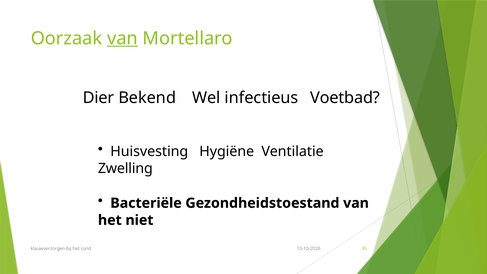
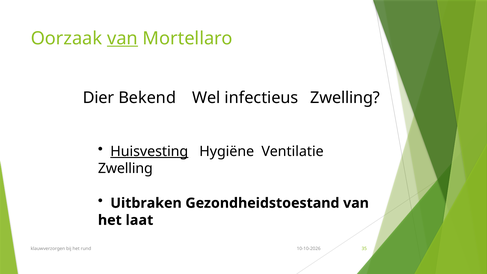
infectieus Voetbad: Voetbad -> Zwelling
Huisvesting underline: none -> present
Bacteriële: Bacteriële -> Uitbraken
niet: niet -> laat
